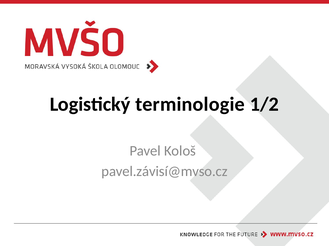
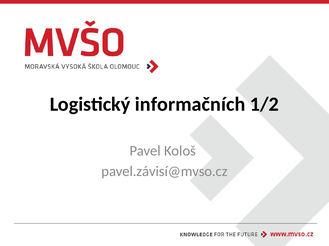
terminologie: terminologie -> informačních
